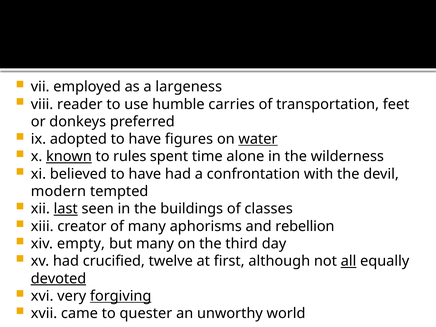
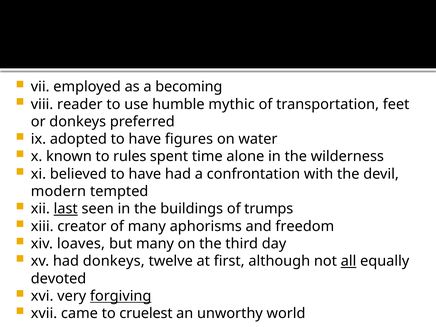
largeness: largeness -> becoming
carries: carries -> mythic
water underline: present -> none
known underline: present -> none
classes: classes -> trumps
rebellion: rebellion -> freedom
empty: empty -> loaves
had crucified: crucified -> donkeys
devoted underline: present -> none
quester: quester -> cruelest
